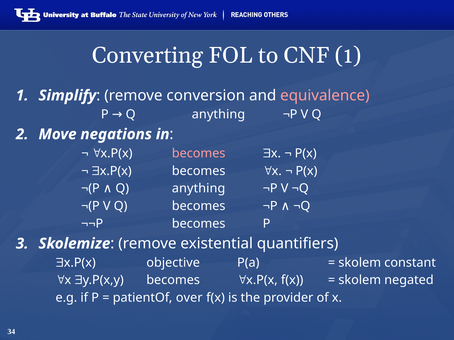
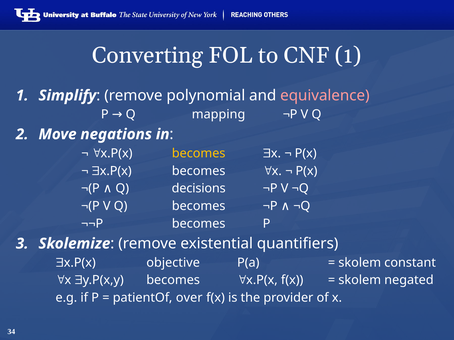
conversion: conversion -> polynomial
anything at (218, 115): anything -> mapping
becomes at (199, 153) colour: pink -> yellow
anything at (199, 189): anything -> decisions
